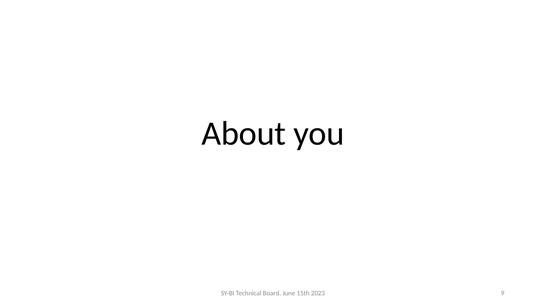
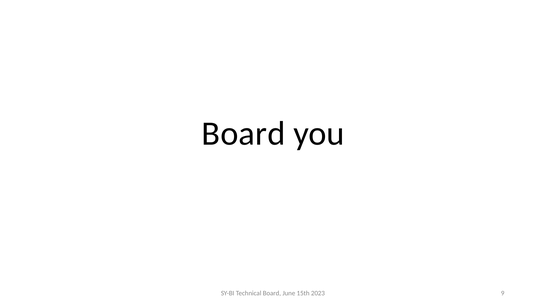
About at (244, 134): About -> Board
